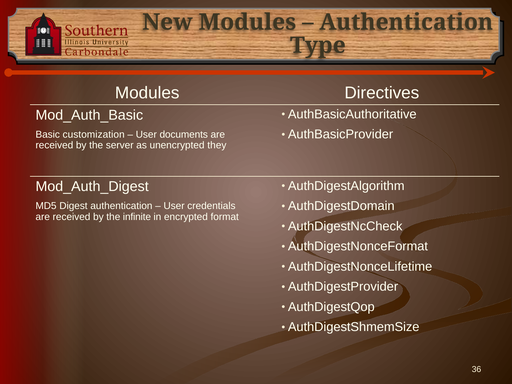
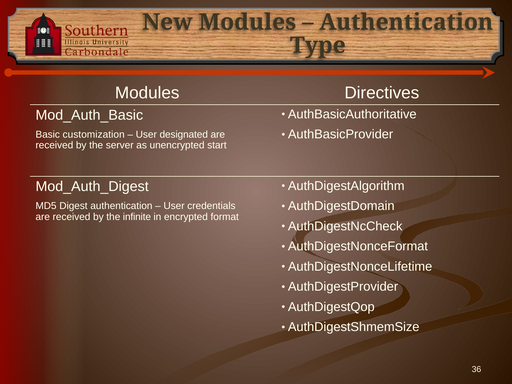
documents: documents -> designated
they: they -> start
